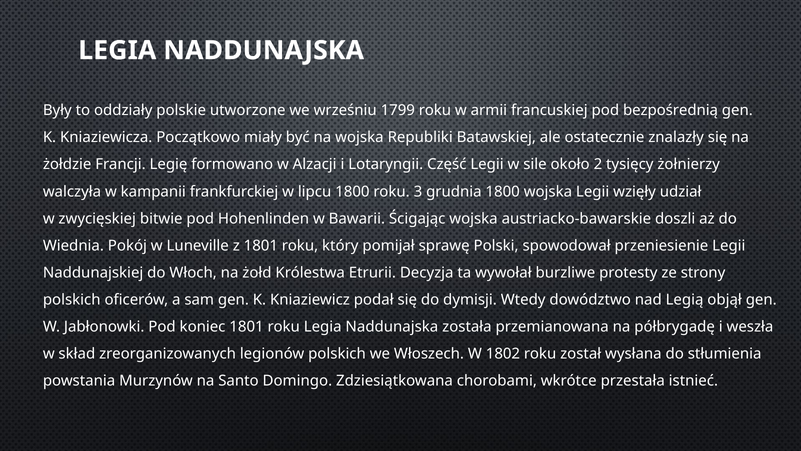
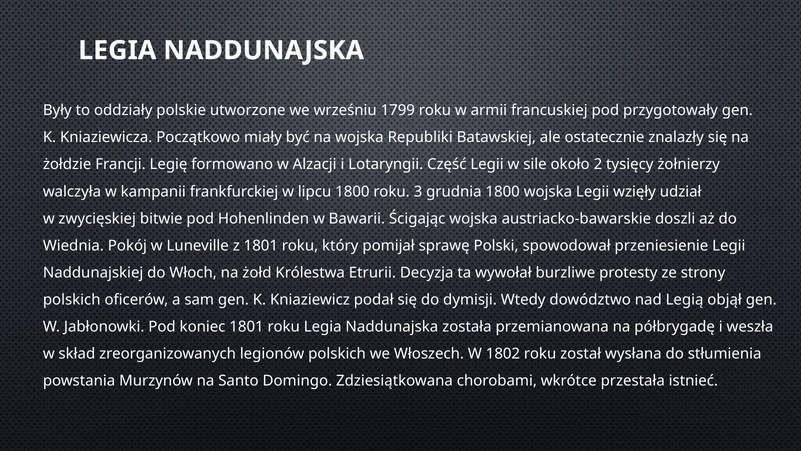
bezpośrednią: bezpośrednią -> przygotowały
